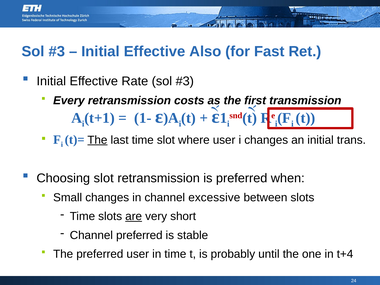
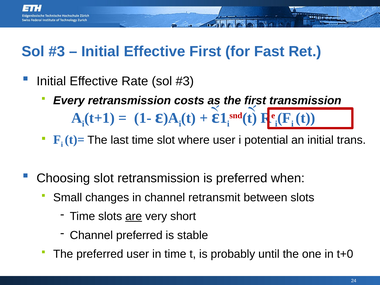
Effective Also: Also -> First
The at (97, 140) underline: present -> none
i changes: changes -> potential
excessive: excessive -> retransmit
t+4: t+4 -> t+0
